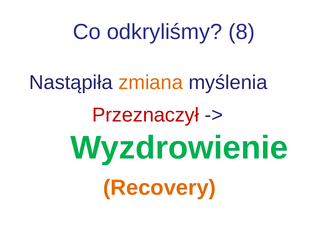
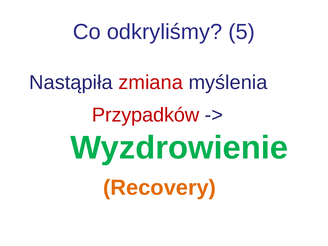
8: 8 -> 5
zmiana colour: orange -> red
Przeznaczył: Przeznaczył -> Przypadków
